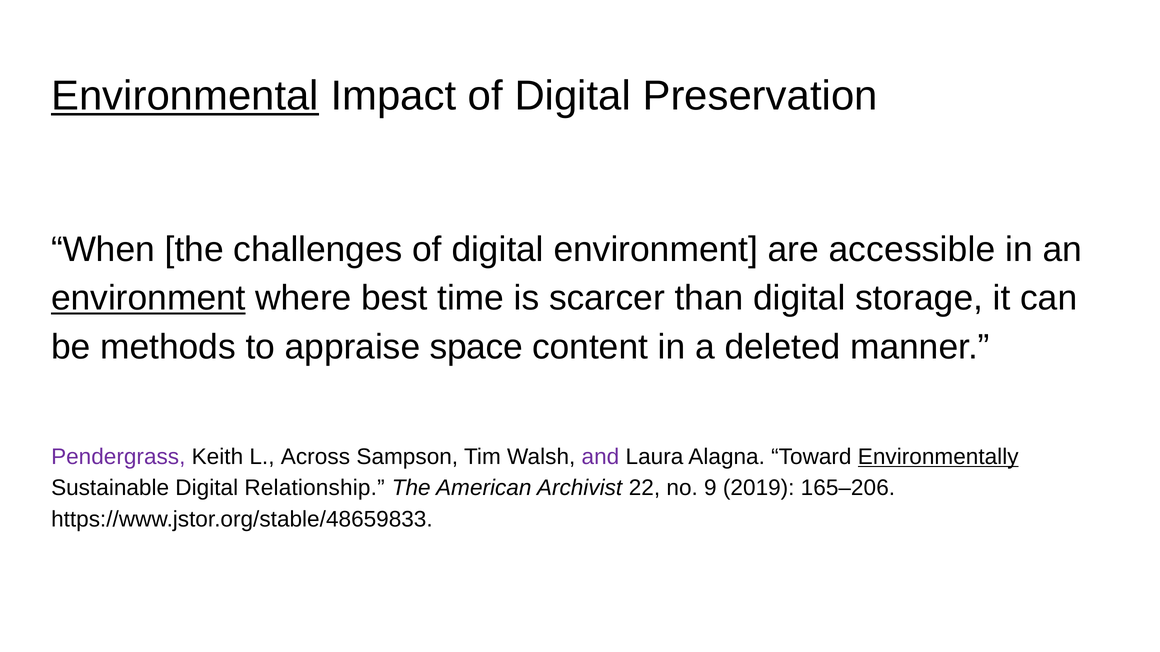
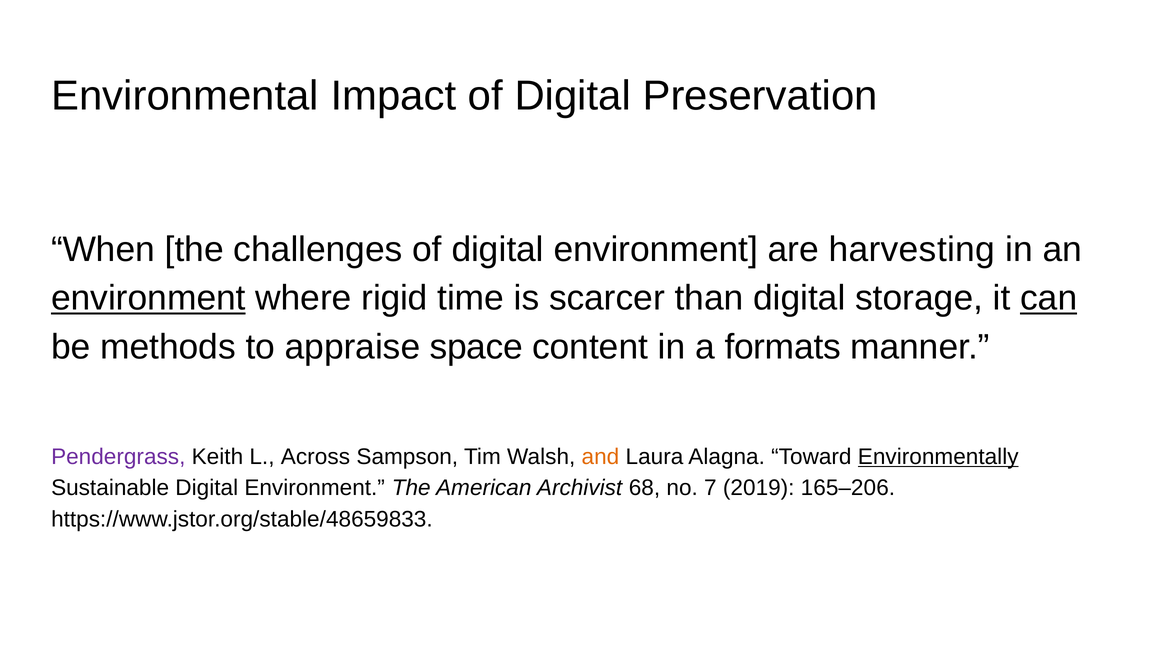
Environmental underline: present -> none
accessible: accessible -> harvesting
best: best -> rigid
can underline: none -> present
deleted: deleted -> formats
and colour: purple -> orange
Sustainable Digital Relationship: Relationship -> Environment
22: 22 -> 68
9: 9 -> 7
